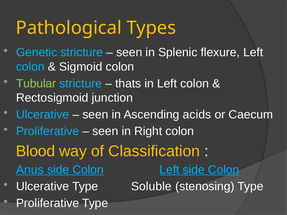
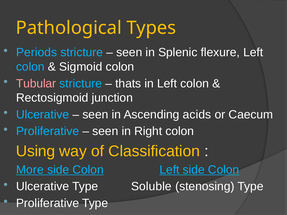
Genetic: Genetic -> Periods
Tubular colour: light green -> pink
Blood: Blood -> Using
Anus: Anus -> More
